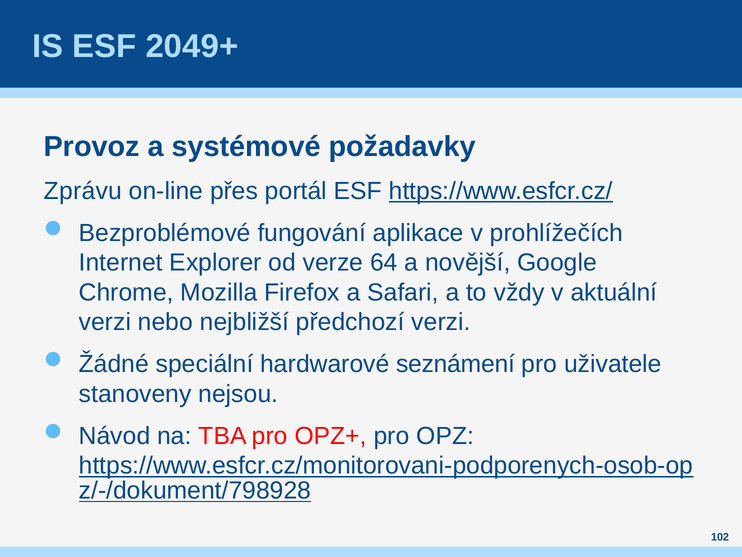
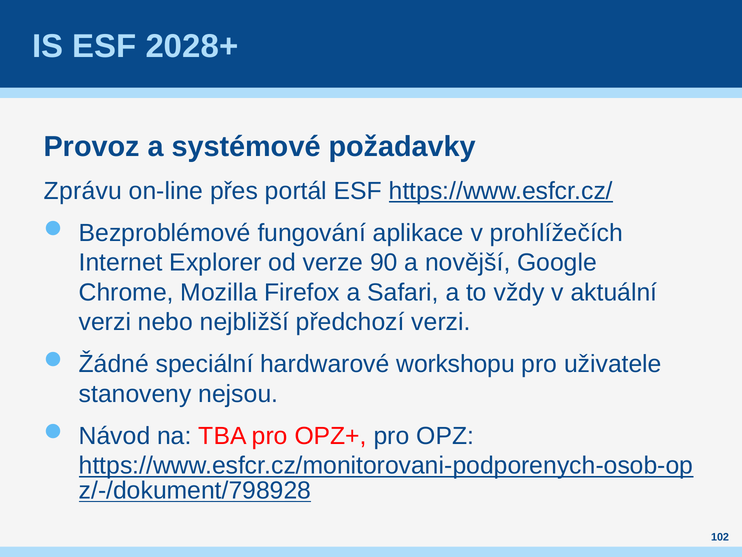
2049+: 2049+ -> 2028+
64: 64 -> 90
seznámení: seznámení -> workshopu
